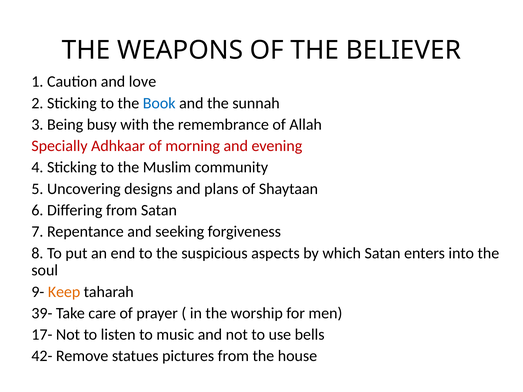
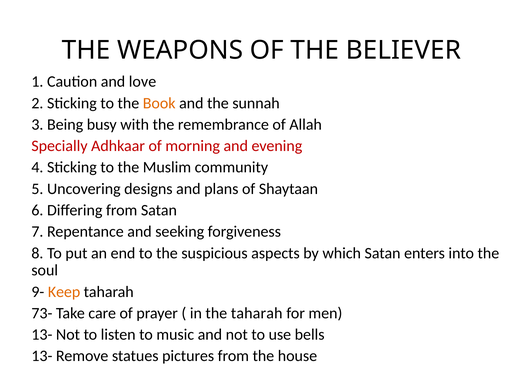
Book colour: blue -> orange
39-: 39- -> 73-
the worship: worship -> taharah
17- at (42, 335): 17- -> 13-
42- at (42, 356): 42- -> 13-
